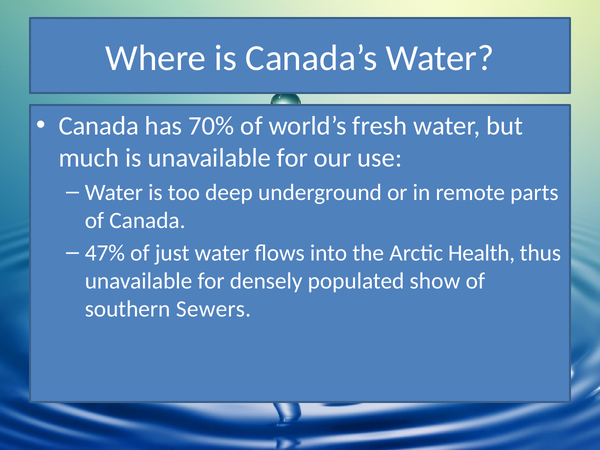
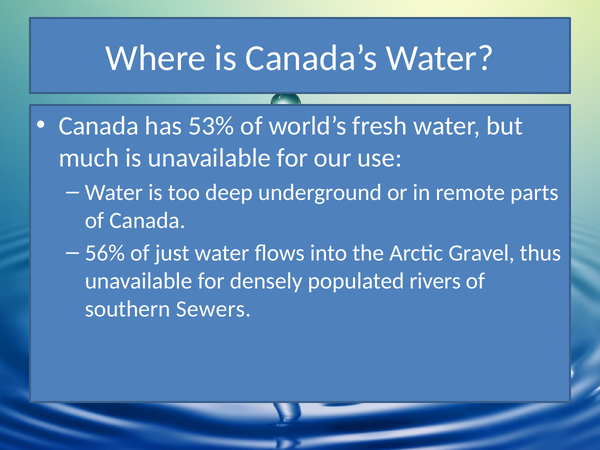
70%: 70% -> 53%
47%: 47% -> 56%
Health: Health -> Gravel
show: show -> rivers
